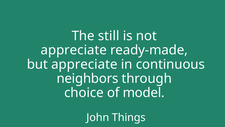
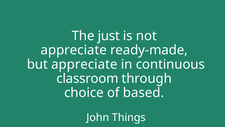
still: still -> just
neighbors: neighbors -> classroom
model: model -> based
